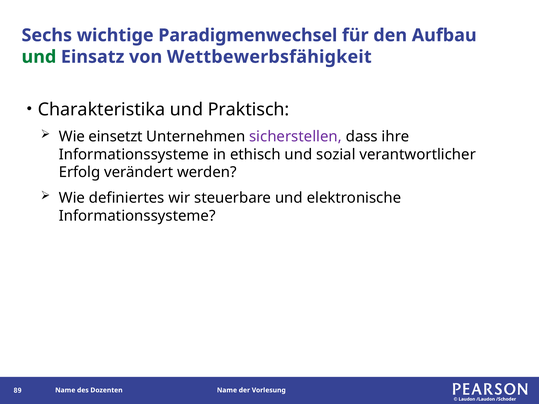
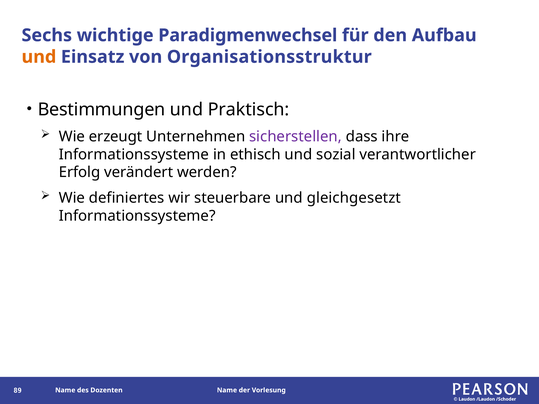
und at (39, 57) colour: green -> orange
Wettbewerbsfähigkeit: Wettbewerbsfähigkeit -> Organisationsstruktur
Charakteristika: Charakteristika -> Bestimmungen
einsetzt: einsetzt -> erzeugt
elektronische: elektronische -> gleichgesetzt
